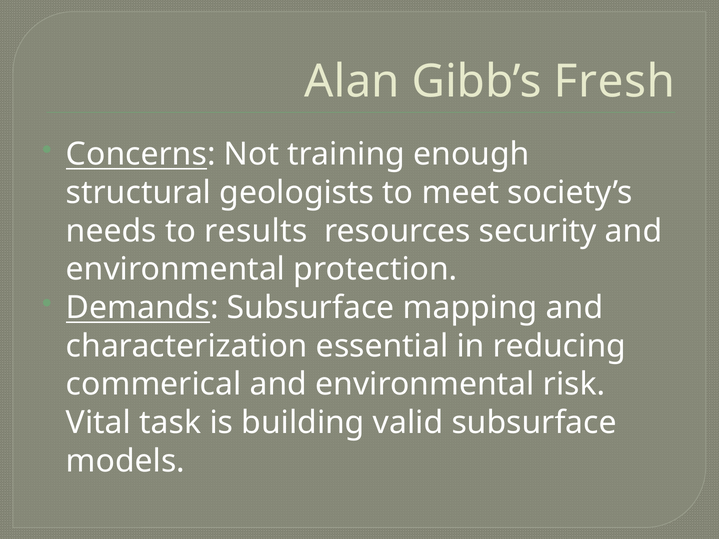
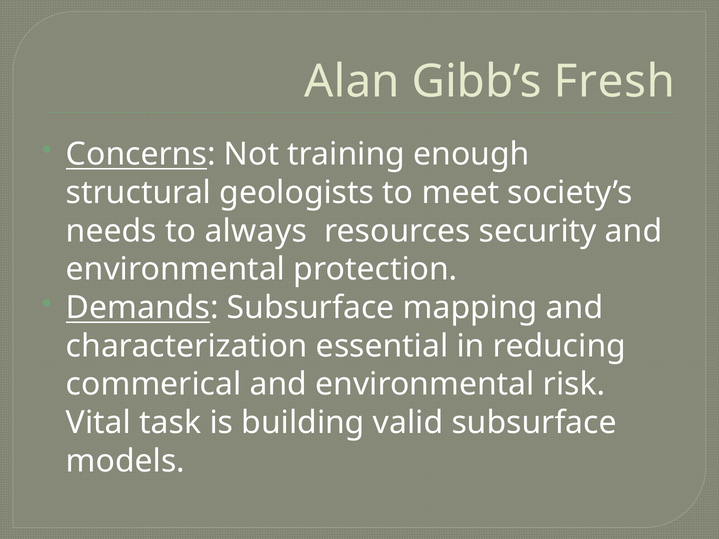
results: results -> always
